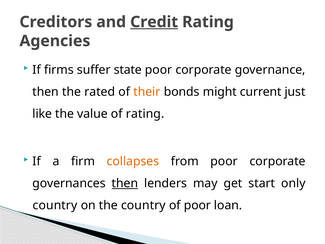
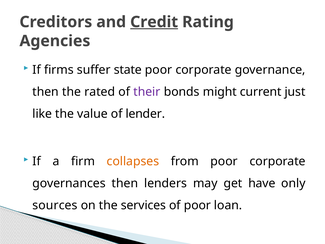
their colour: orange -> purple
of rating: rating -> lender
then at (125, 183) underline: present -> none
start: start -> have
country at (55, 205): country -> sources
the country: country -> services
